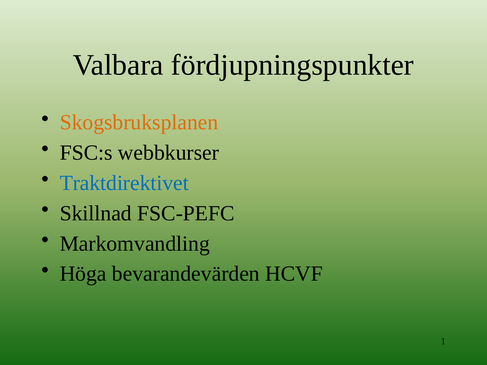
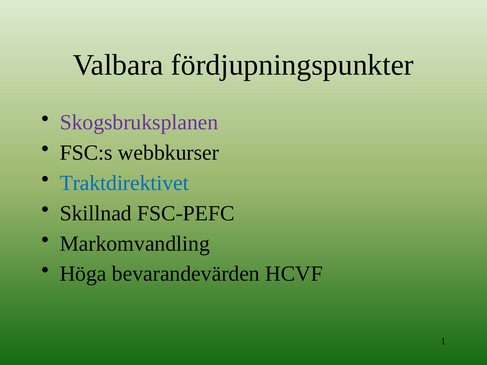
Skogsbruksplanen colour: orange -> purple
